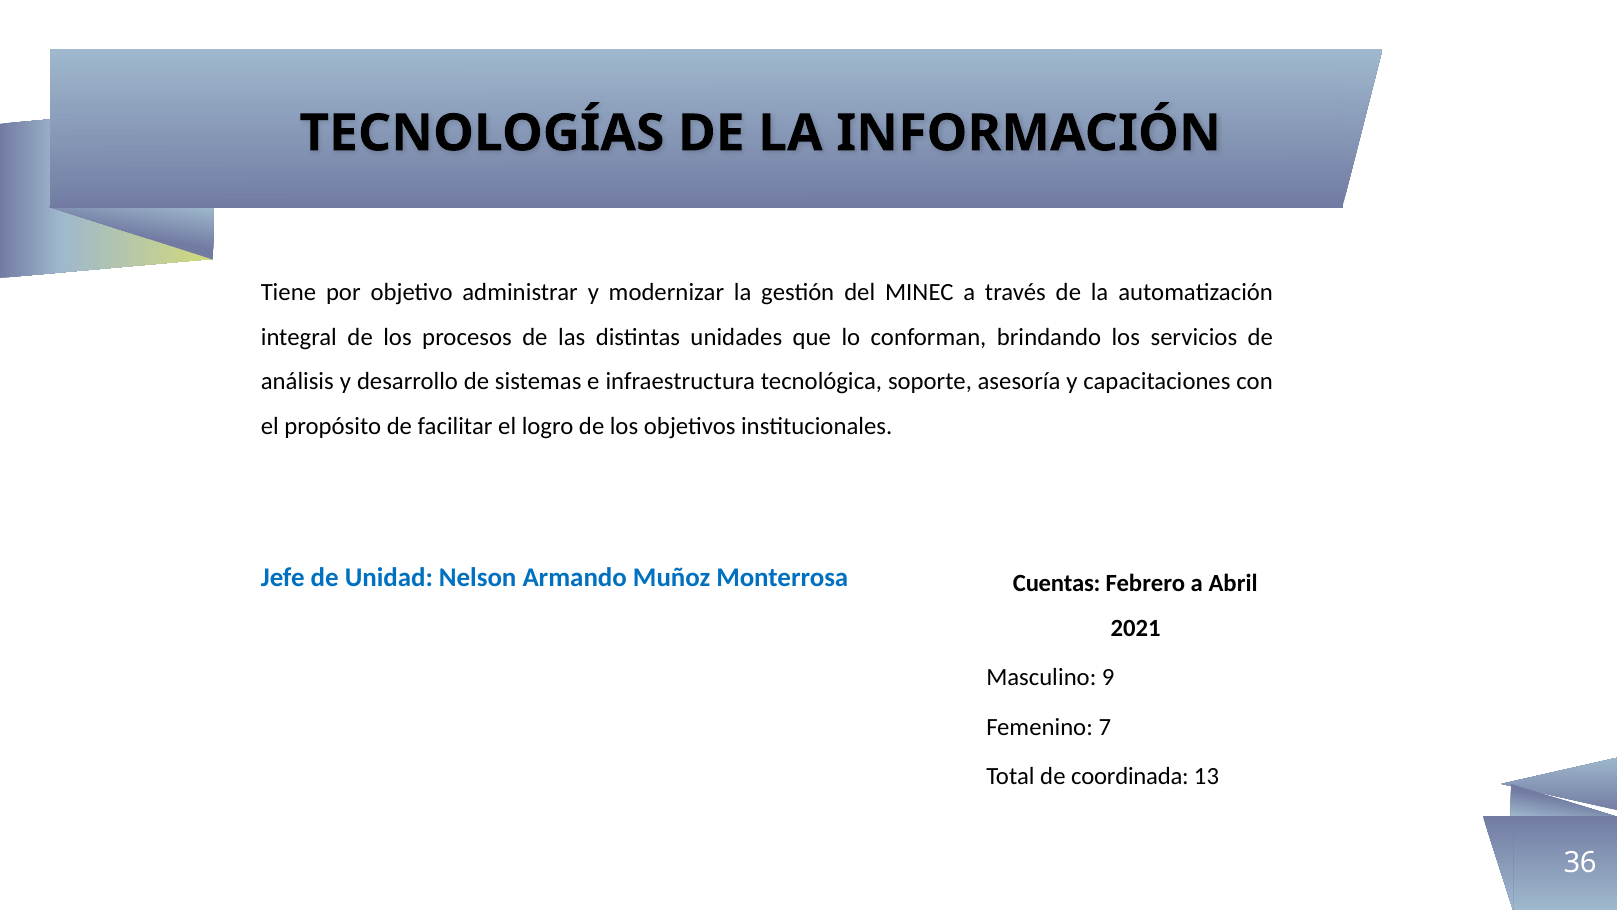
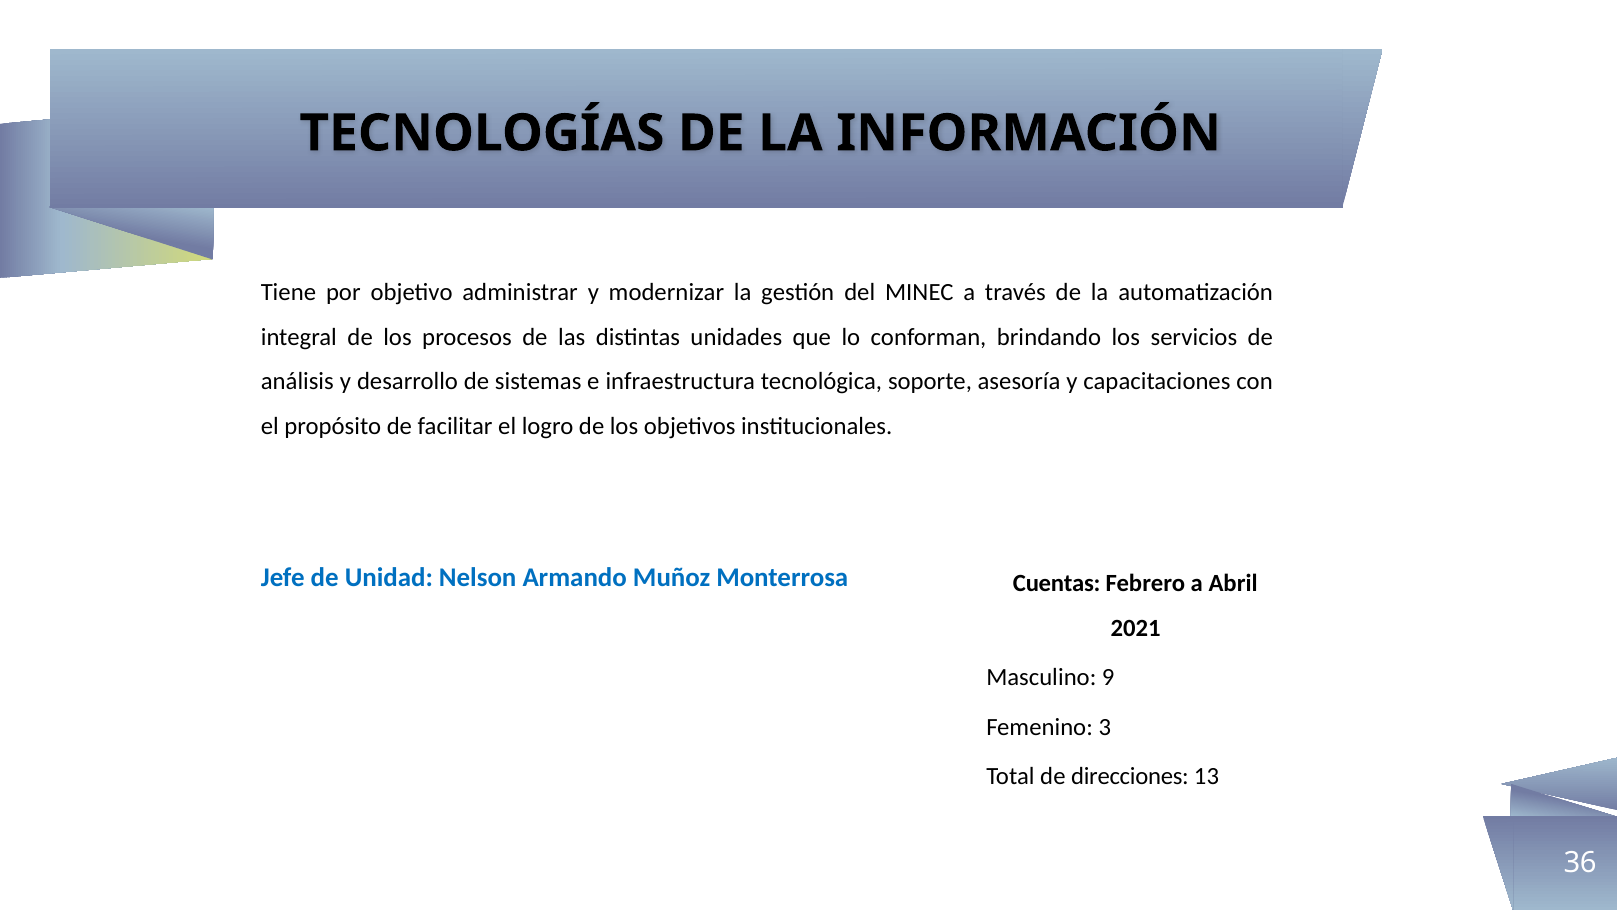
7: 7 -> 3
coordinada: coordinada -> direcciones
